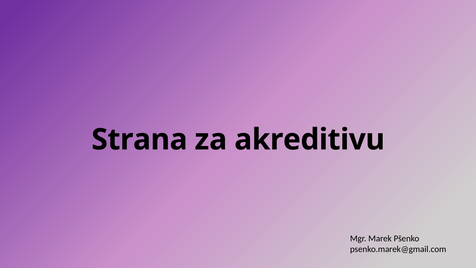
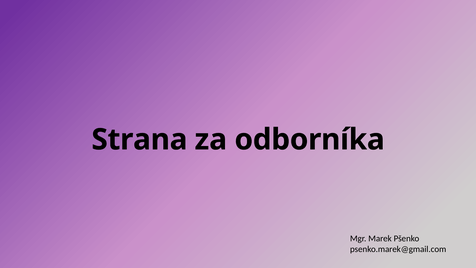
akreditivu: akreditivu -> odborníka
